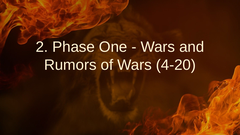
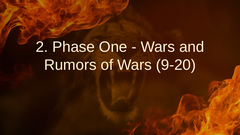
4-20: 4-20 -> 9-20
